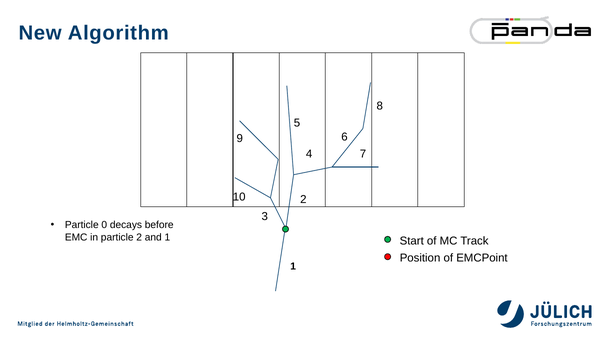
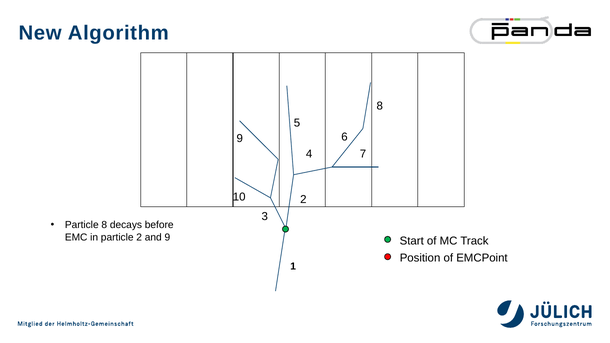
Particle 0: 0 -> 8
and 1: 1 -> 9
